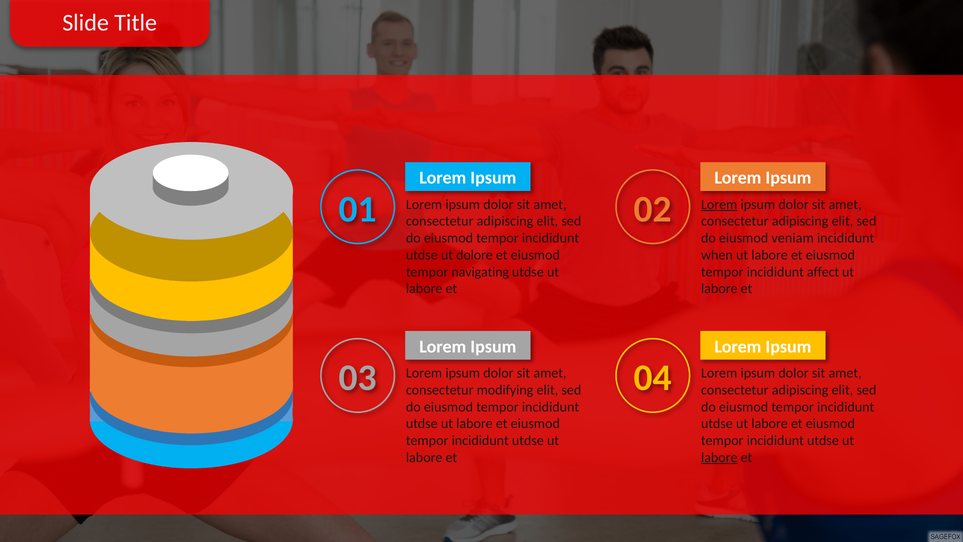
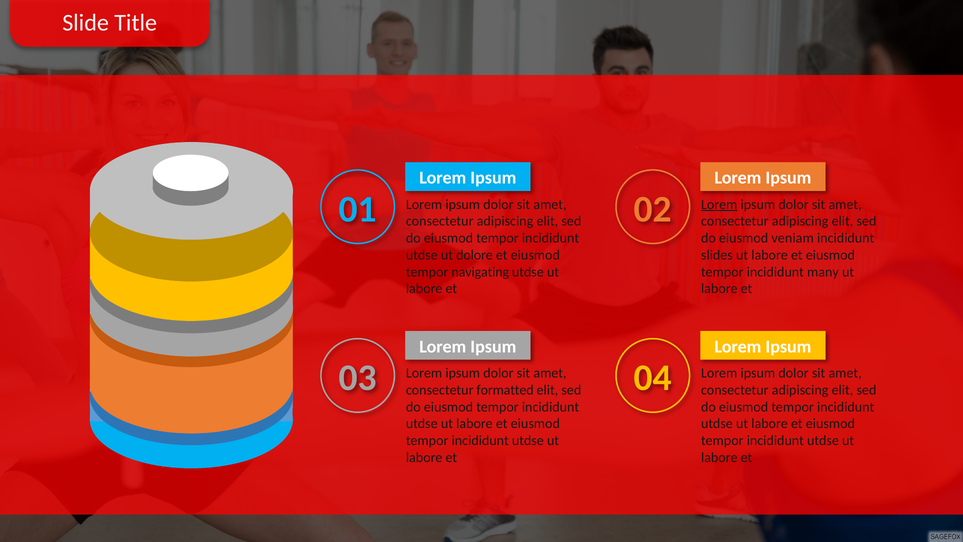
when: when -> slides
affect: affect -> many
modifying: modifying -> formatted
labore at (719, 457) underline: present -> none
